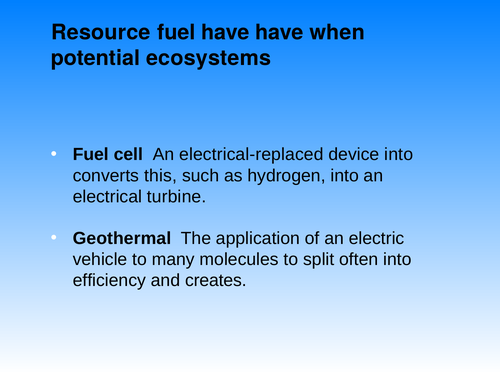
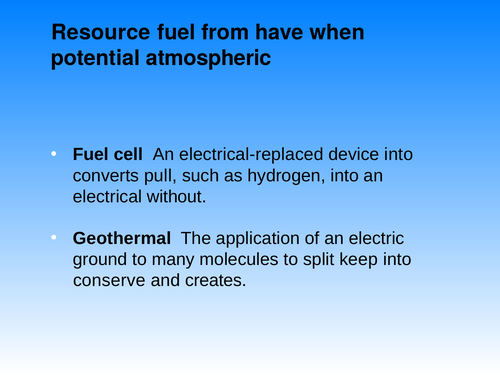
fuel have: have -> from
ecosystems: ecosystems -> atmospheric
this: this -> pull
turbine: turbine -> without
vehicle: vehicle -> ground
often: often -> keep
efficiency: efficiency -> conserve
